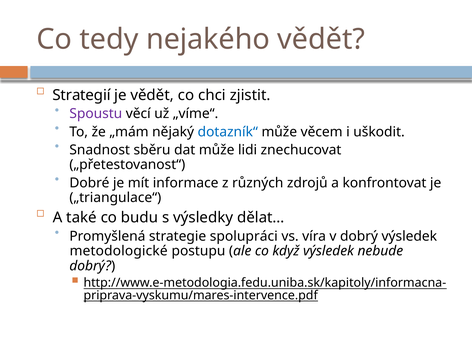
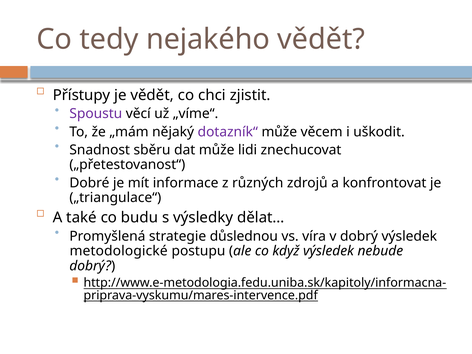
Strategií: Strategií -> Přístupy
dotazník“ colour: blue -> purple
spolupráci: spolupráci -> důslednou
